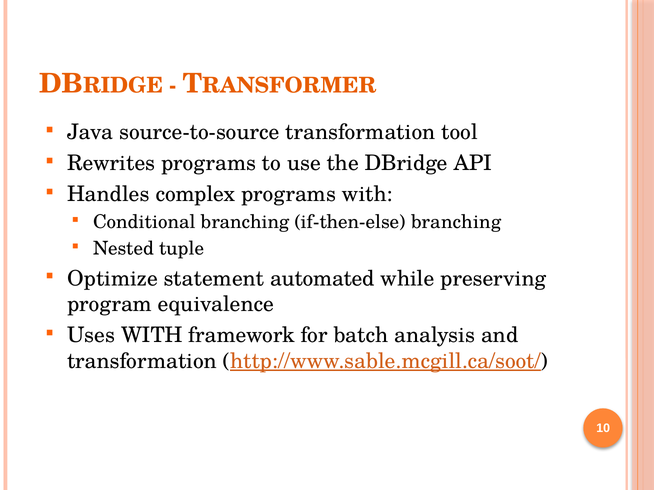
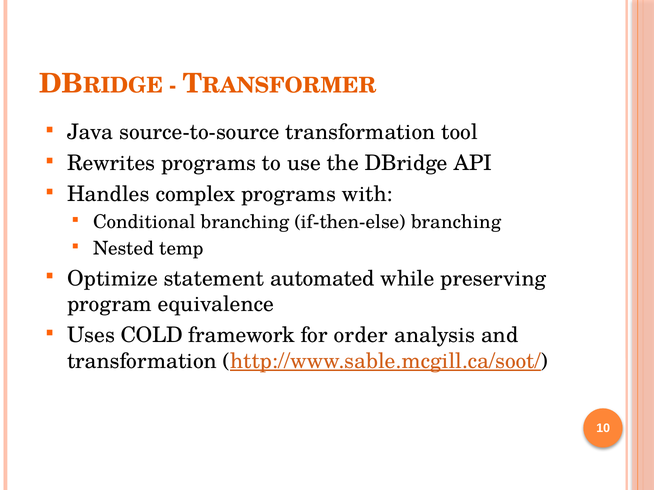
tuple: tuple -> temp
Uses WITH: WITH -> COLD
batch: batch -> order
